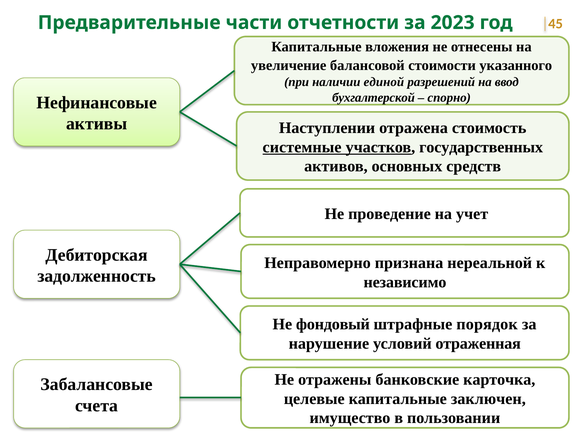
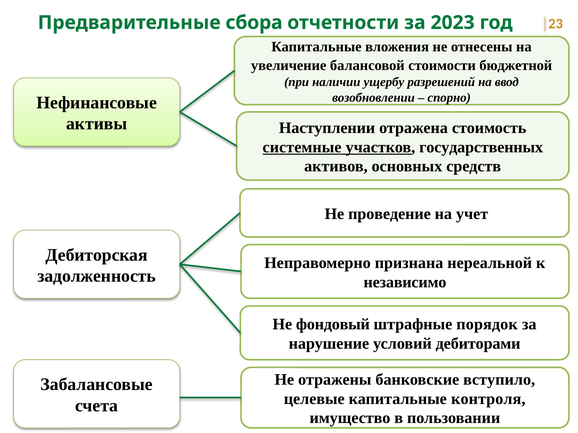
части: части -> сбора
45: 45 -> 23
указанного: указанного -> бюджетной
единой: единой -> ущербу
бухгалтерской: бухгалтерской -> возобновлении
отраженная: отраженная -> дебиторами
карточка: карточка -> вступило
заключен: заключен -> контроля
